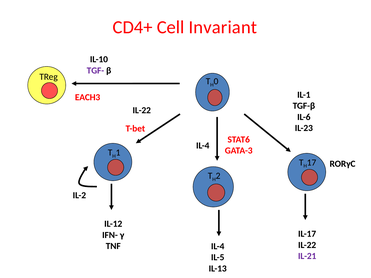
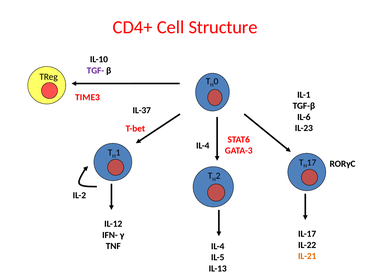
Invariant: Invariant -> Structure
EACH3: EACH3 -> TIME3
IL-22 at (142, 111): IL-22 -> IL-37
IL-21 colour: purple -> orange
